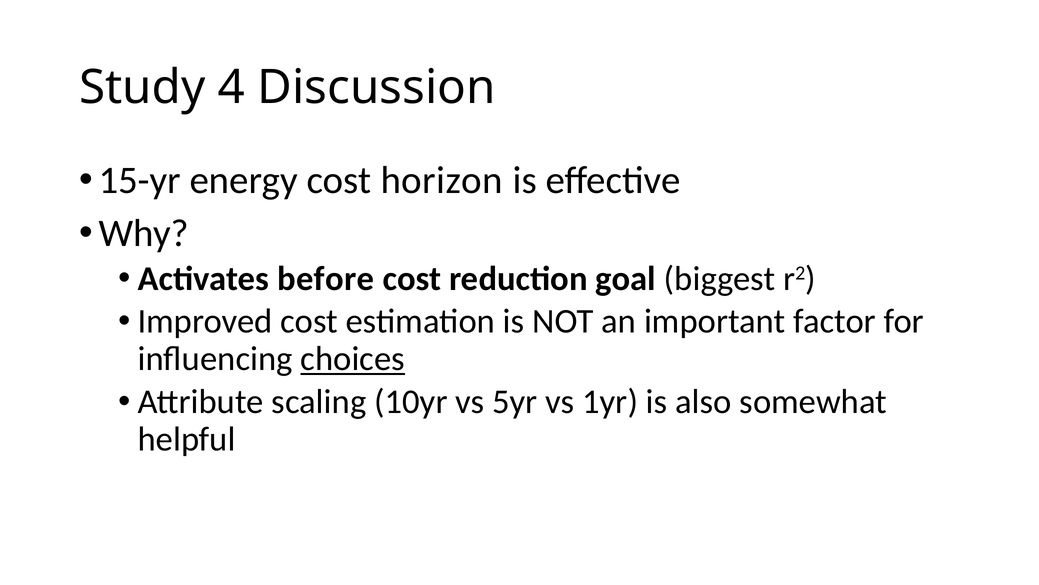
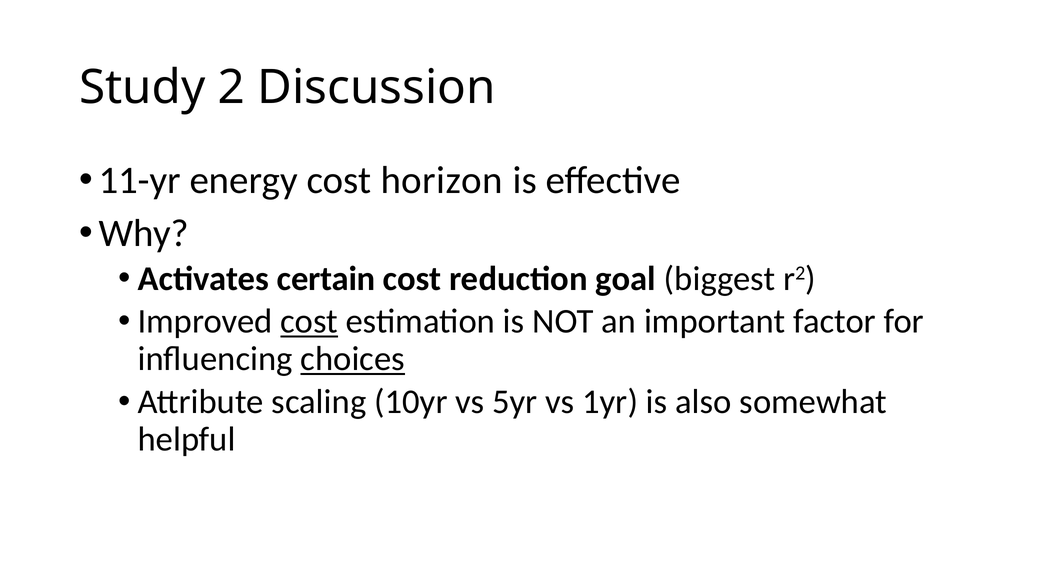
4: 4 -> 2
15-yr: 15-yr -> 11-yr
before: before -> certain
cost at (309, 321) underline: none -> present
